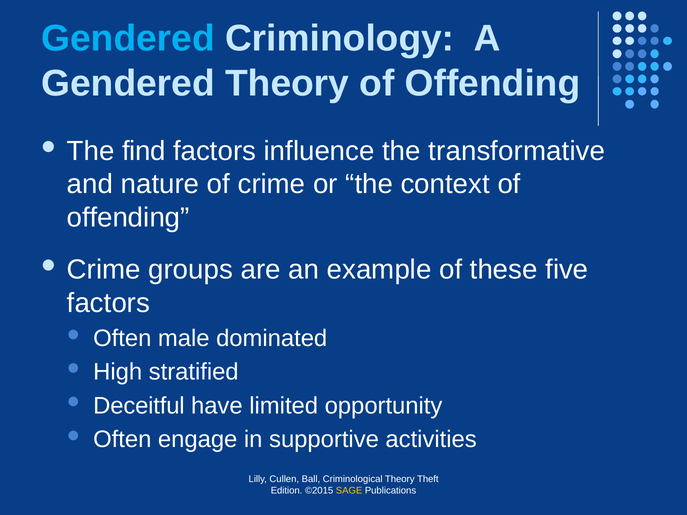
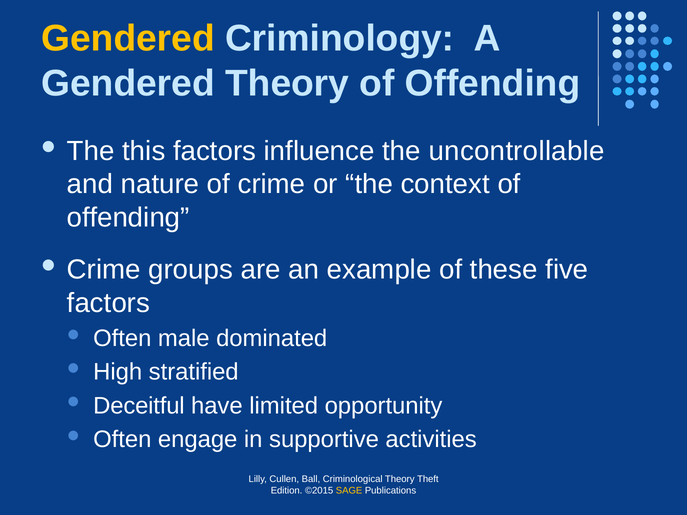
Gendered at (128, 39) colour: light blue -> yellow
find: find -> this
transformative: transformative -> uncontrollable
